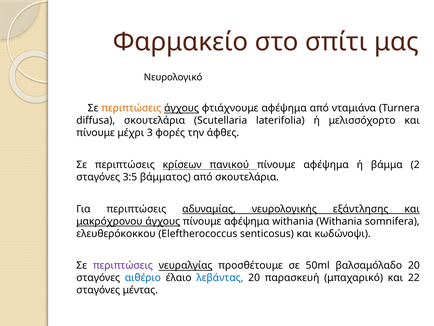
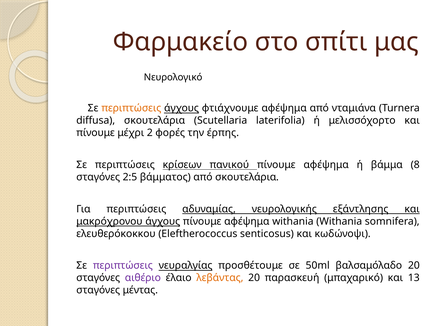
3: 3 -> 2
άφθες: άφθες -> έρπης
2: 2 -> 8
3:5: 3:5 -> 2:5
αιθέριο colour: blue -> purple
λεβάντας colour: blue -> orange
22: 22 -> 13
